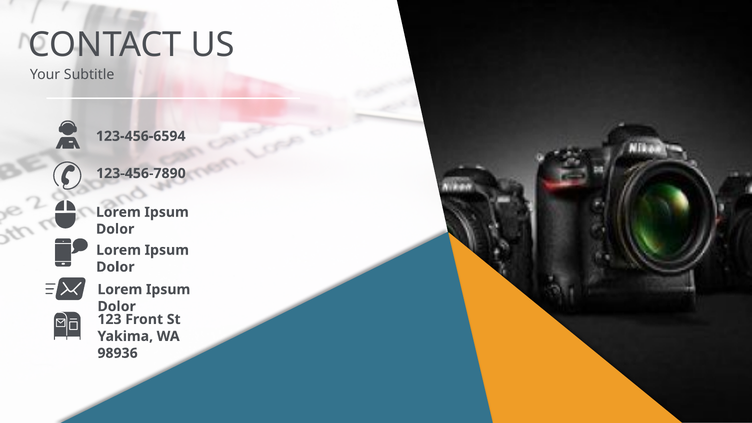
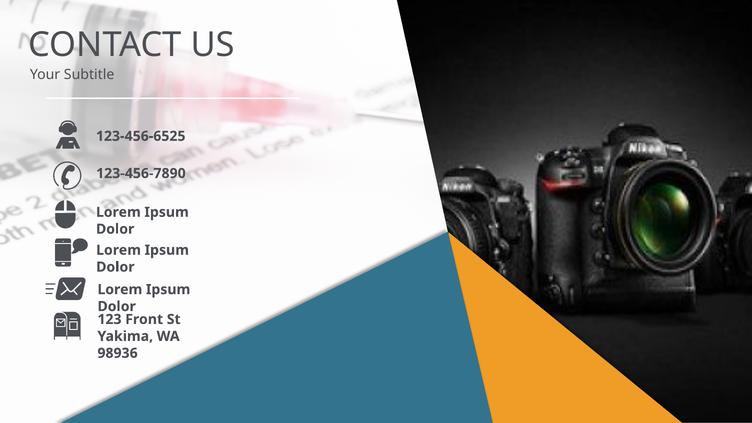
123-456-6594: 123-456-6594 -> 123-456-6525
